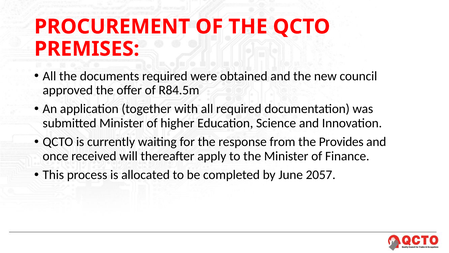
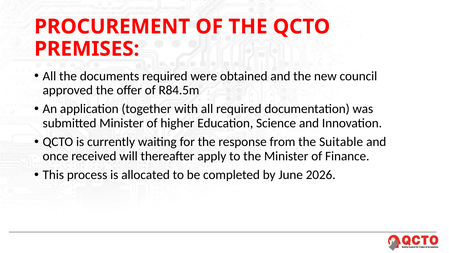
Provides: Provides -> Suitable
2057: 2057 -> 2026
